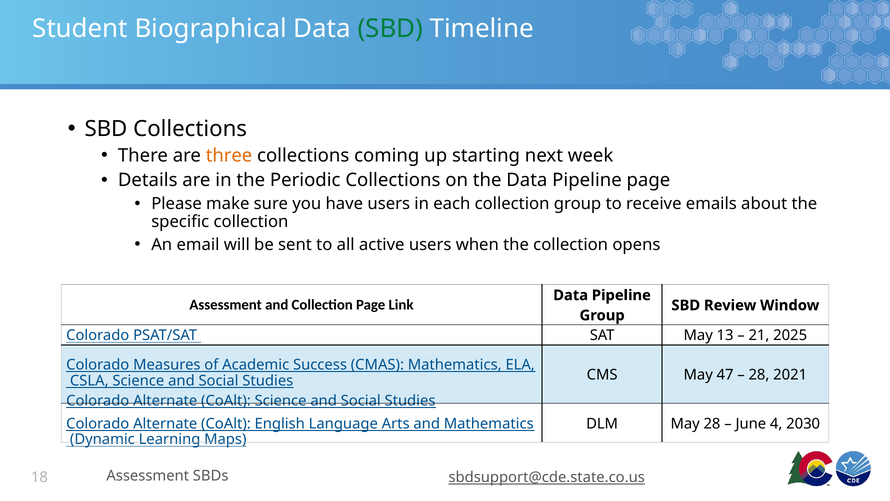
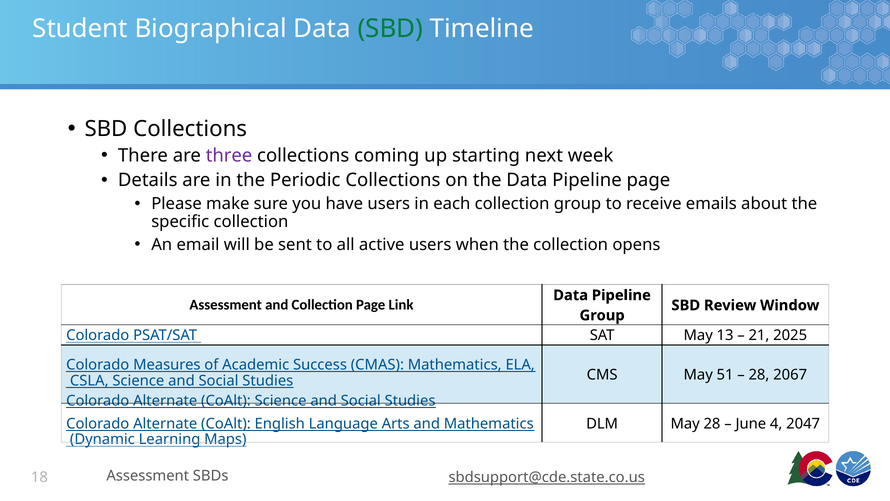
three colour: orange -> purple
47: 47 -> 51
2021: 2021 -> 2067
2030: 2030 -> 2047
